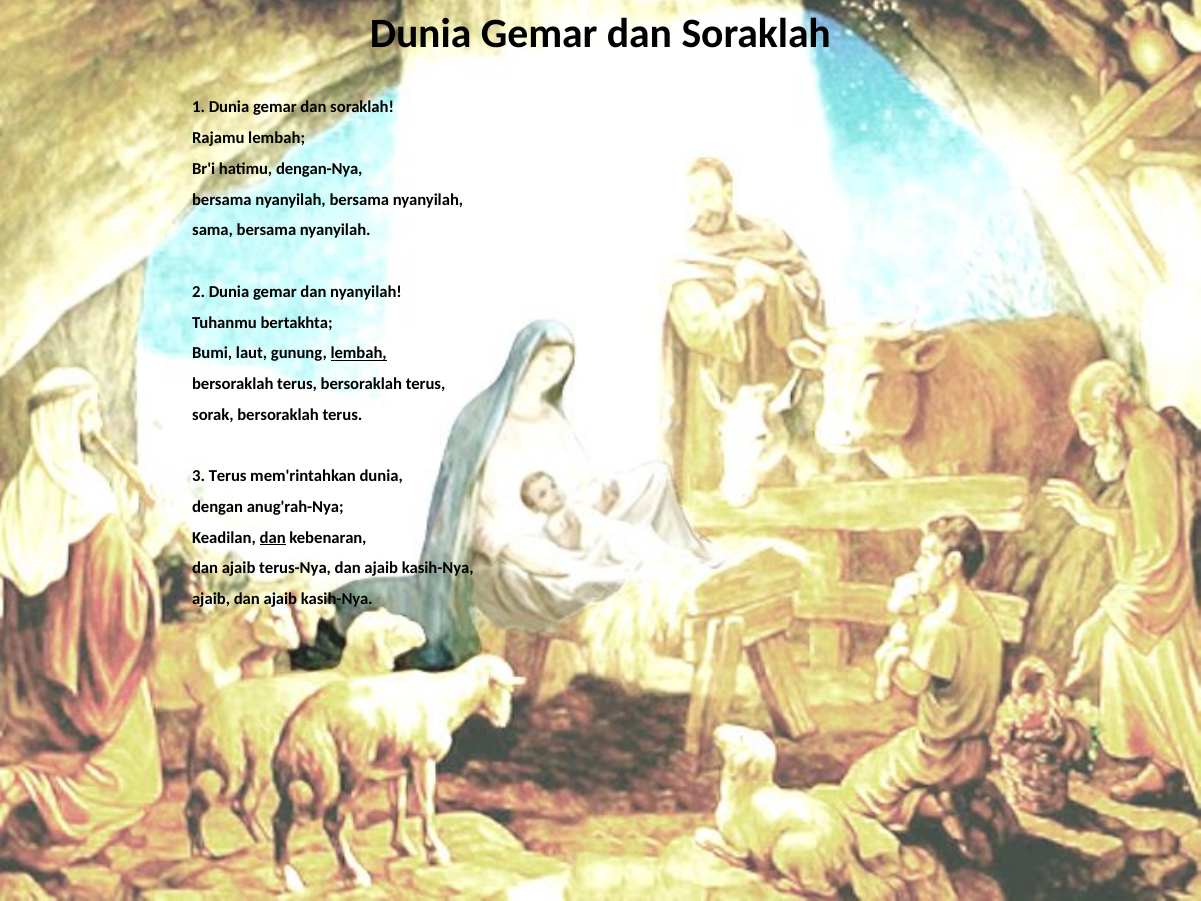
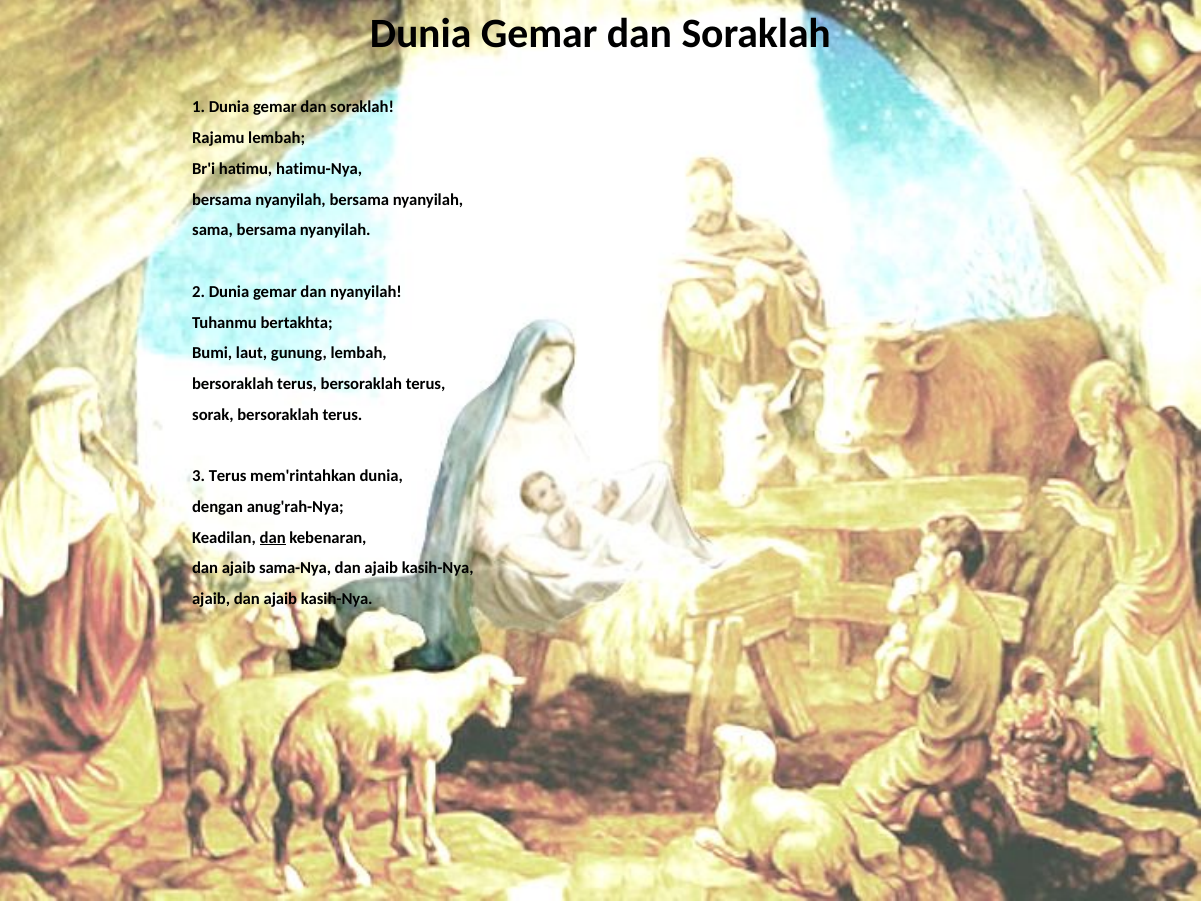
dengan-Nya: dengan-Nya -> hatimu-Nya
lembah at (359, 353) underline: present -> none
terus-Nya: terus-Nya -> sama-Nya
